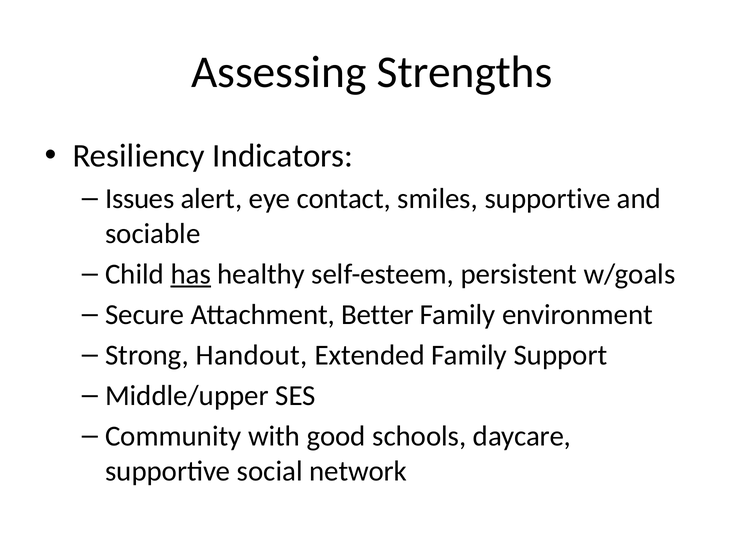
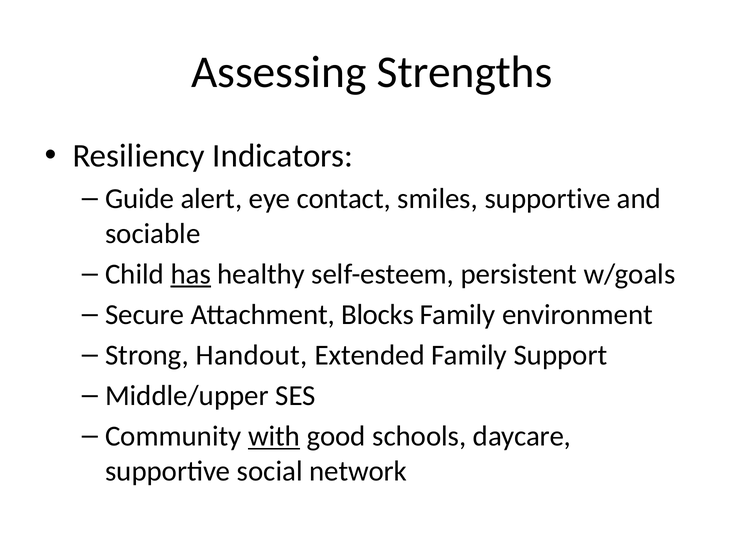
Issues: Issues -> Guide
Better: Better -> Blocks
with underline: none -> present
